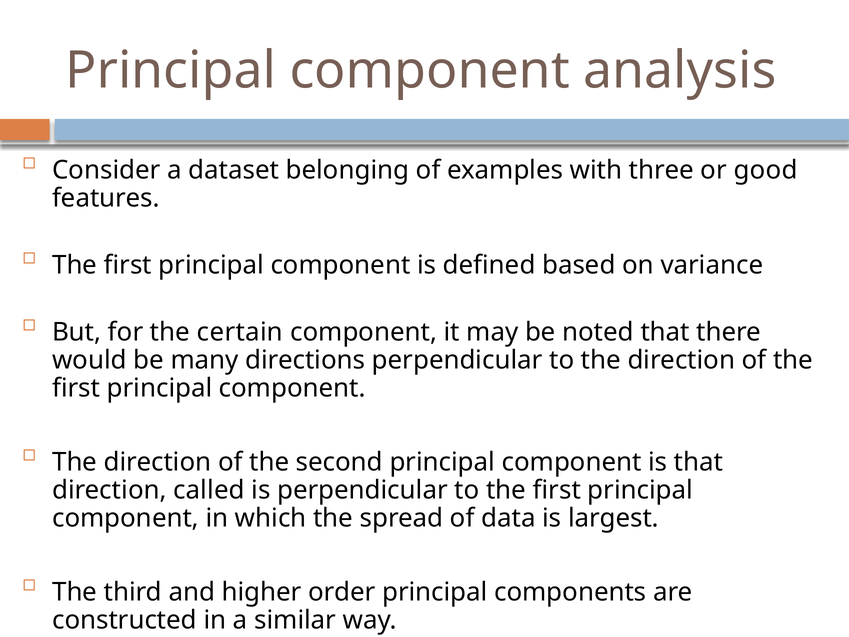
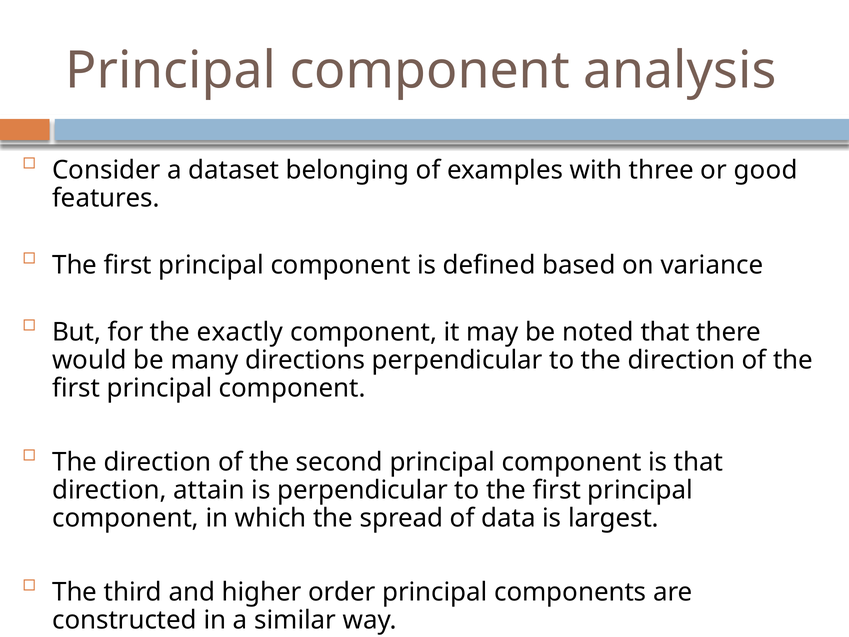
certain: certain -> exactly
called: called -> attain
